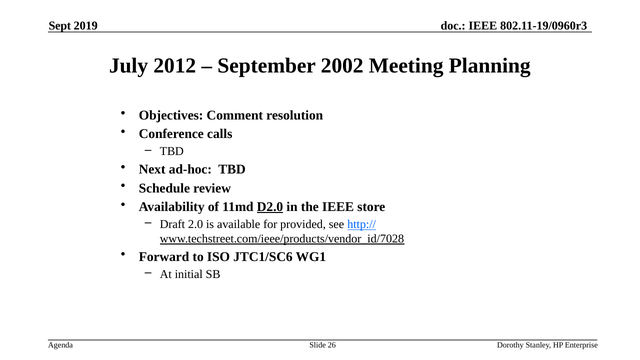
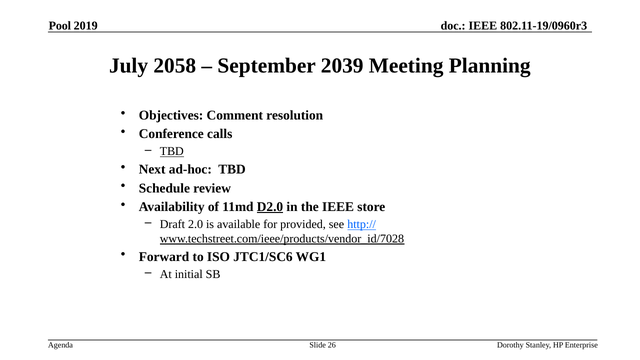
Sept: Sept -> Pool
2012: 2012 -> 2058
2002: 2002 -> 2039
TBD at (172, 152) underline: none -> present
